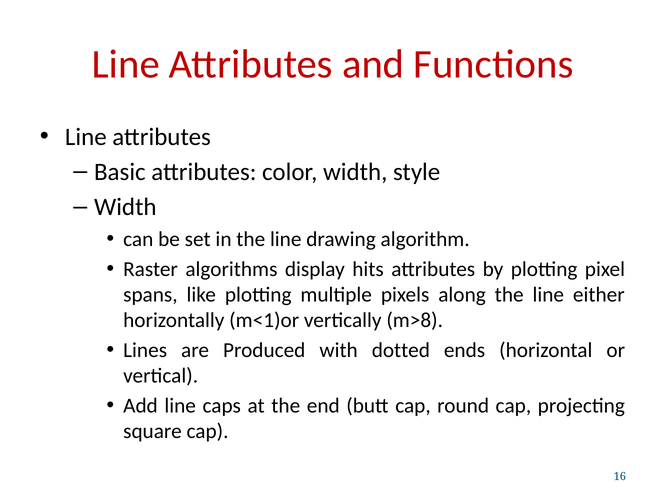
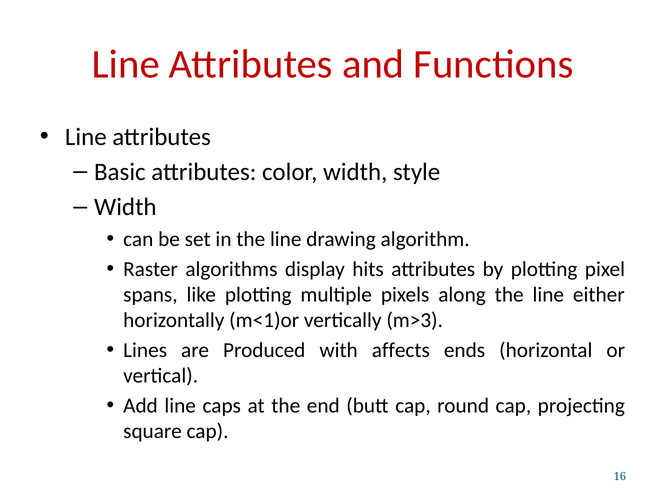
m>8: m>8 -> m>3
dotted: dotted -> affects
